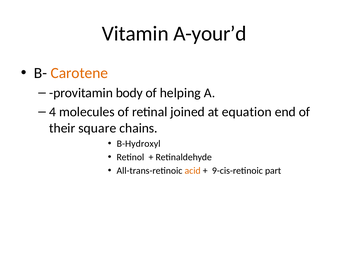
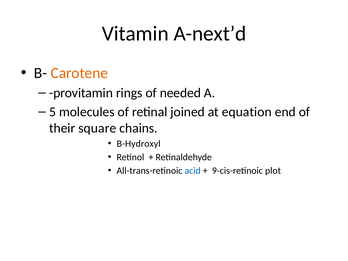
A-your’d: A-your’d -> A-next’d
body: body -> rings
helping: helping -> needed
4: 4 -> 5
acid colour: orange -> blue
part: part -> plot
